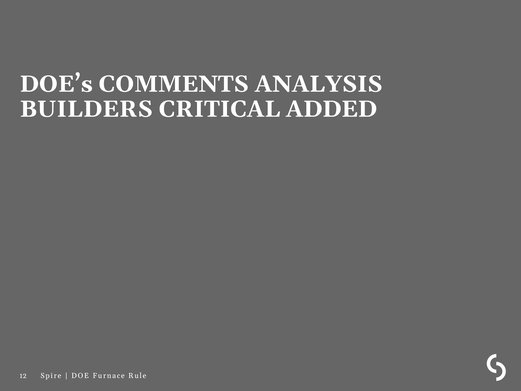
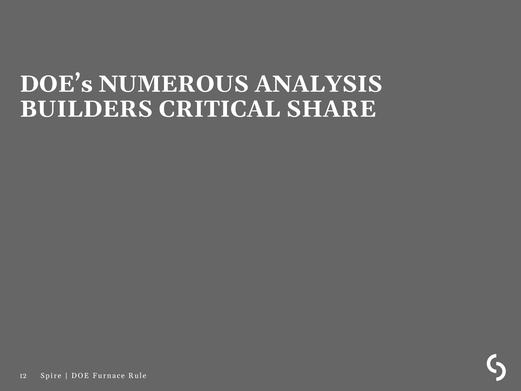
COMMENTS: COMMENTS -> NUMEROUS
ADDED: ADDED -> SHARE
